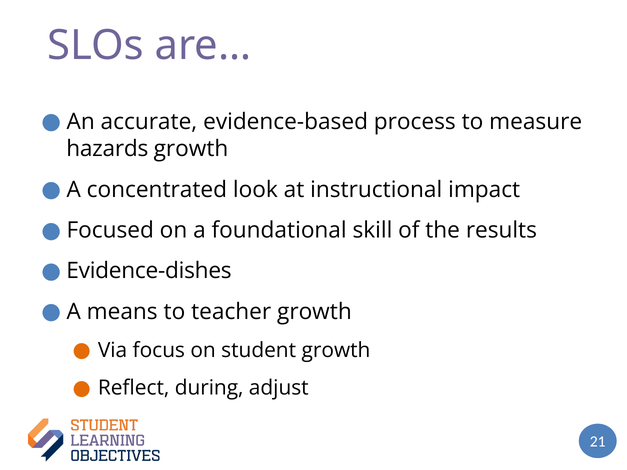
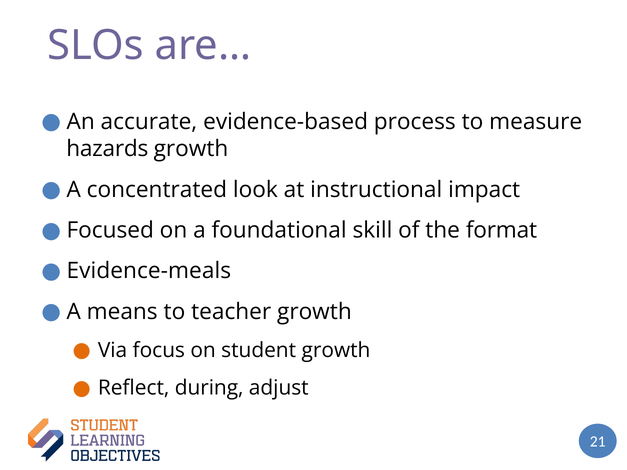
results: results -> format
Evidence-dishes: Evidence-dishes -> Evidence-meals
